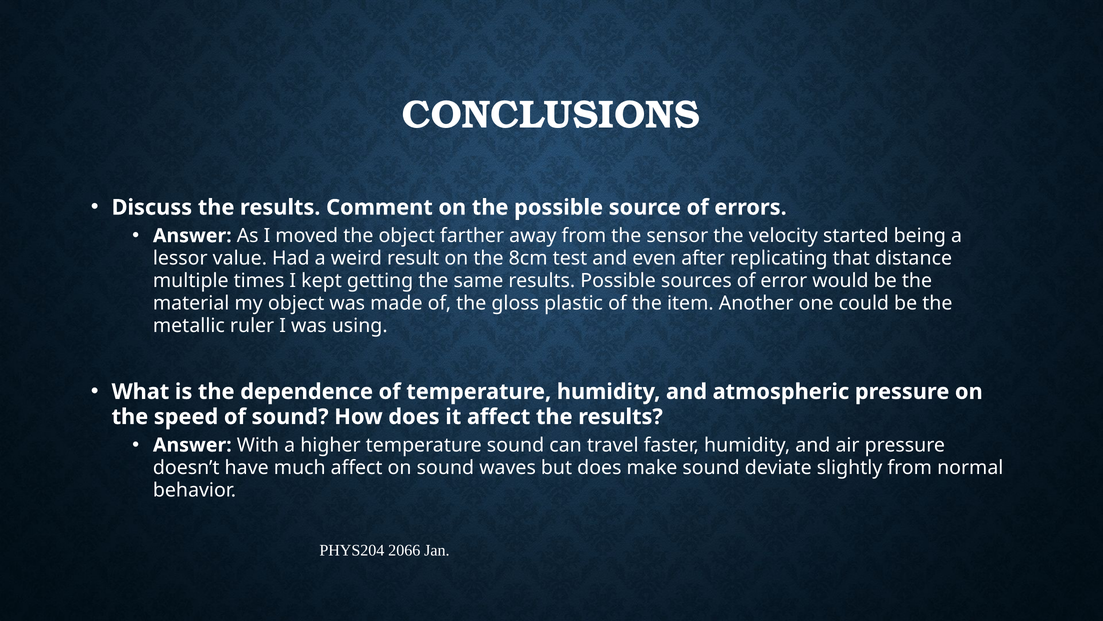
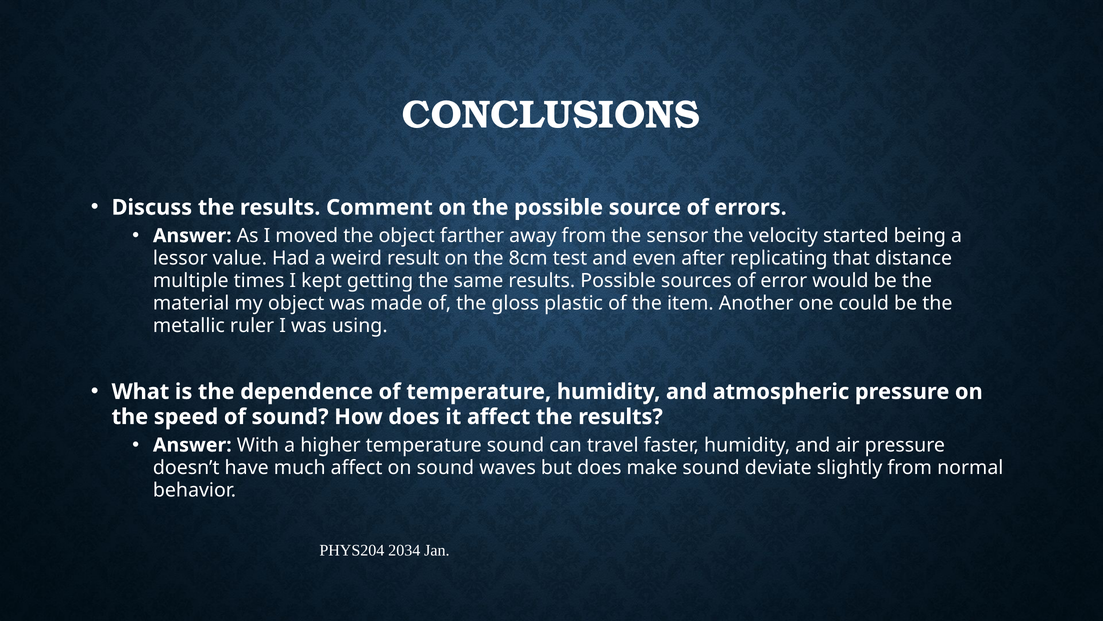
2066: 2066 -> 2034
